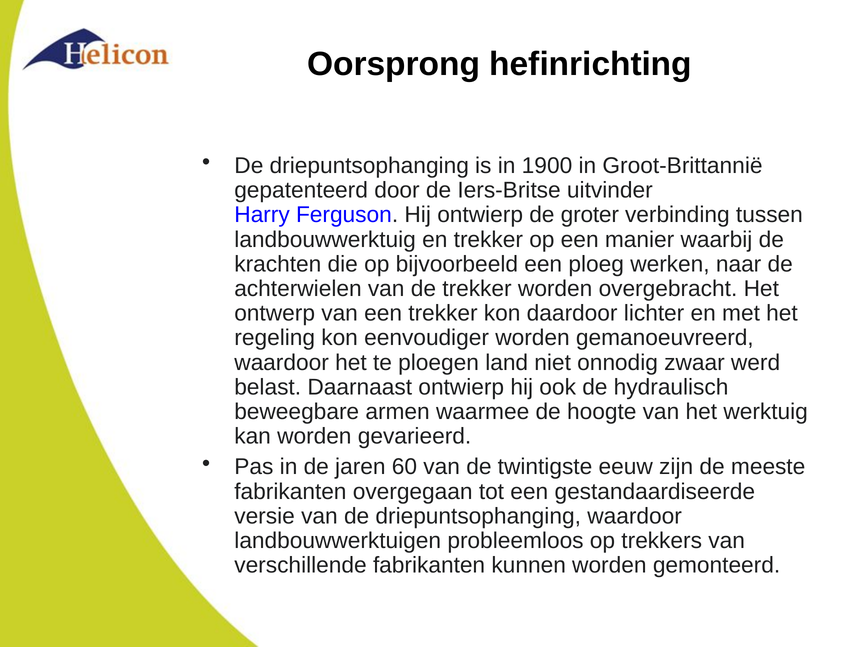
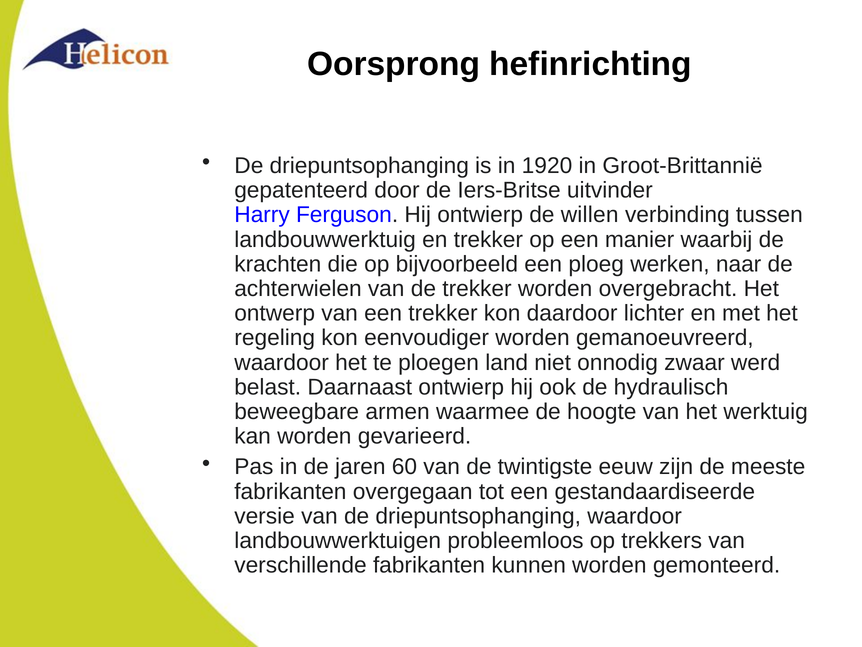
1900: 1900 -> 1920
groter: groter -> willen
